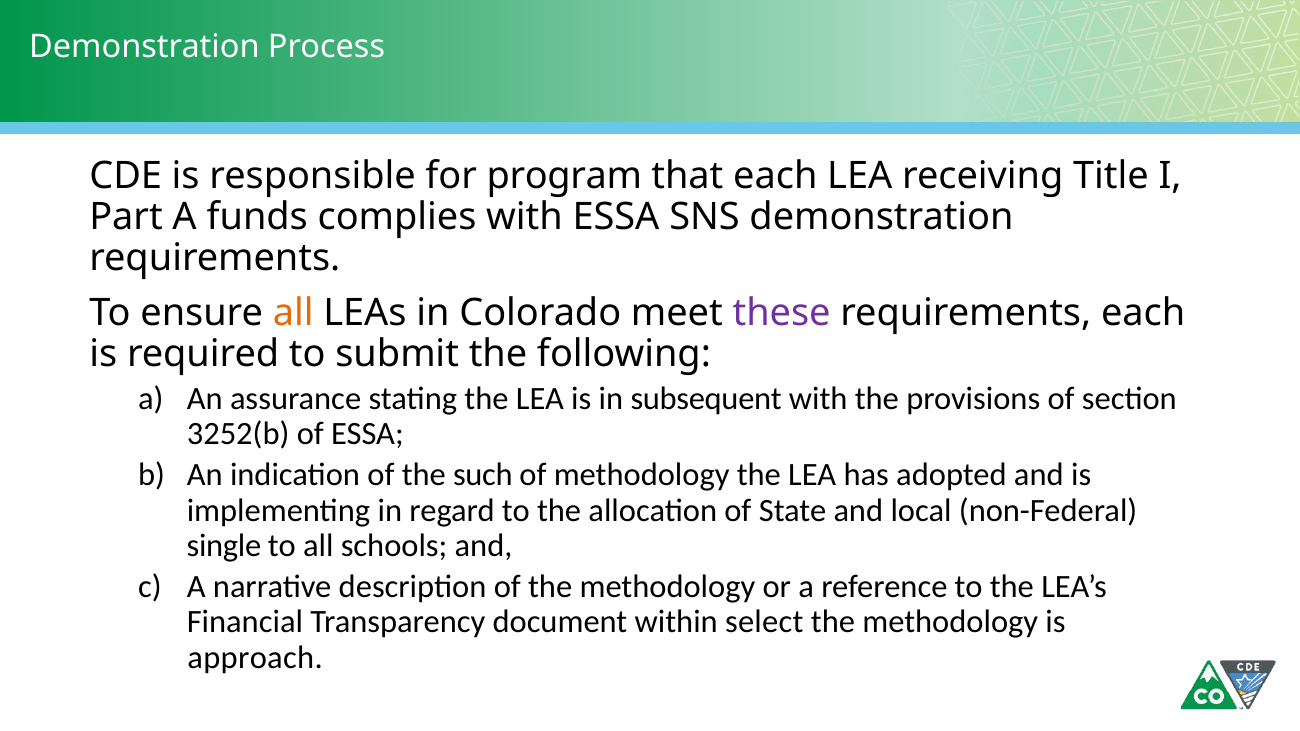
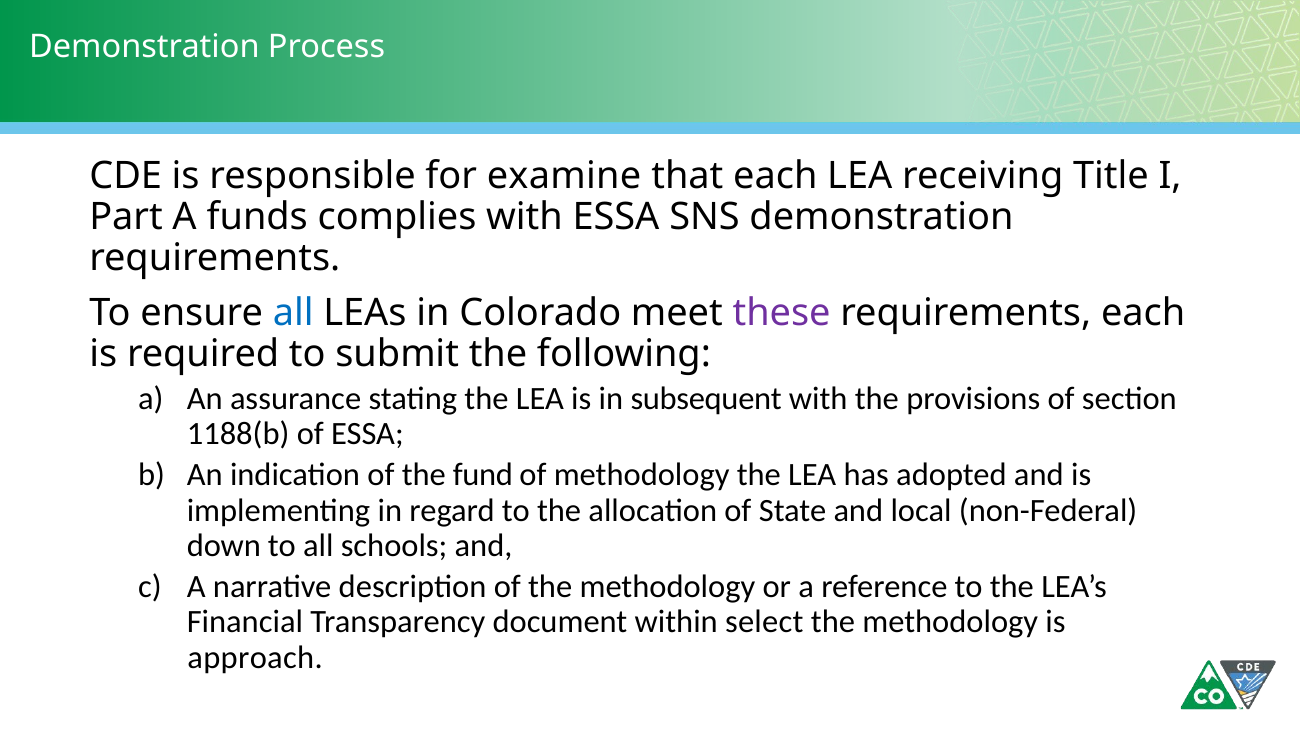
program: program -> examine
all at (293, 313) colour: orange -> blue
3252(b: 3252(b -> 1188(b
such: such -> fund
single: single -> down
